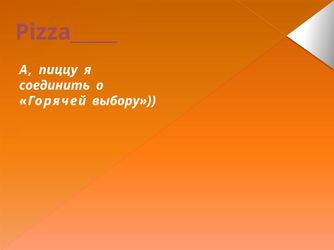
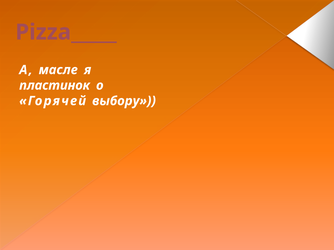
пиццу: пиццу -> масле
соединить: соединить -> пластинок
